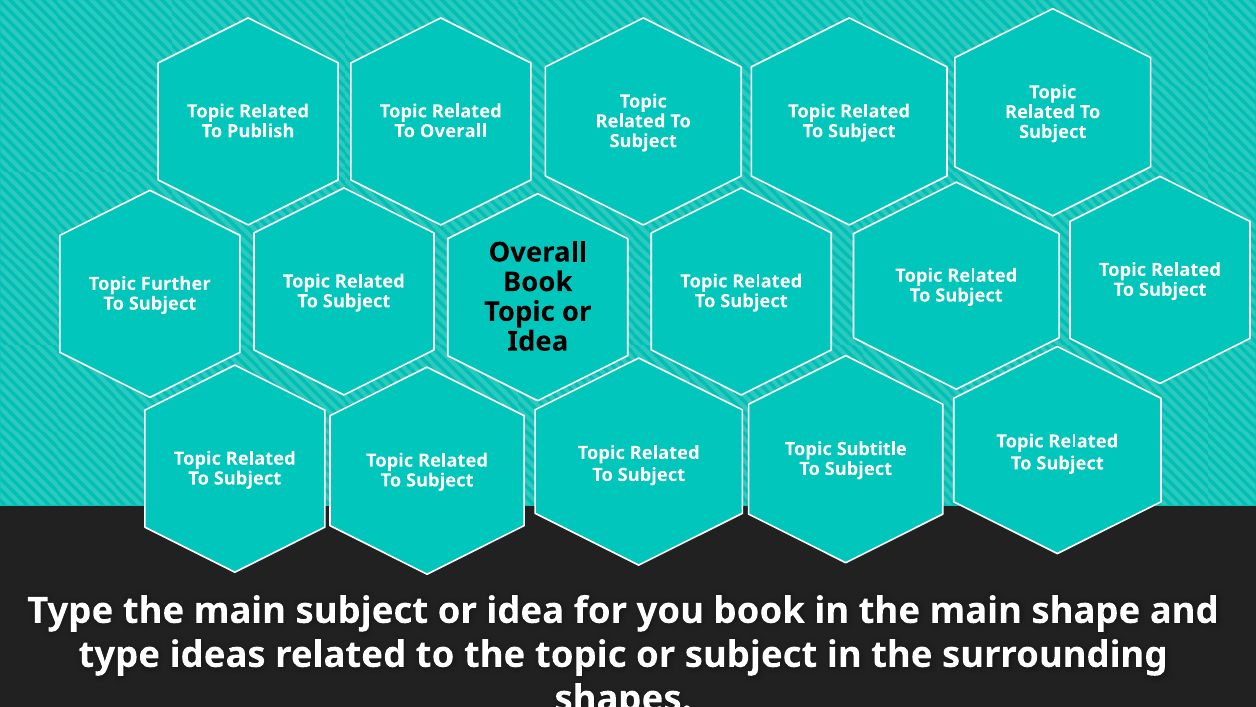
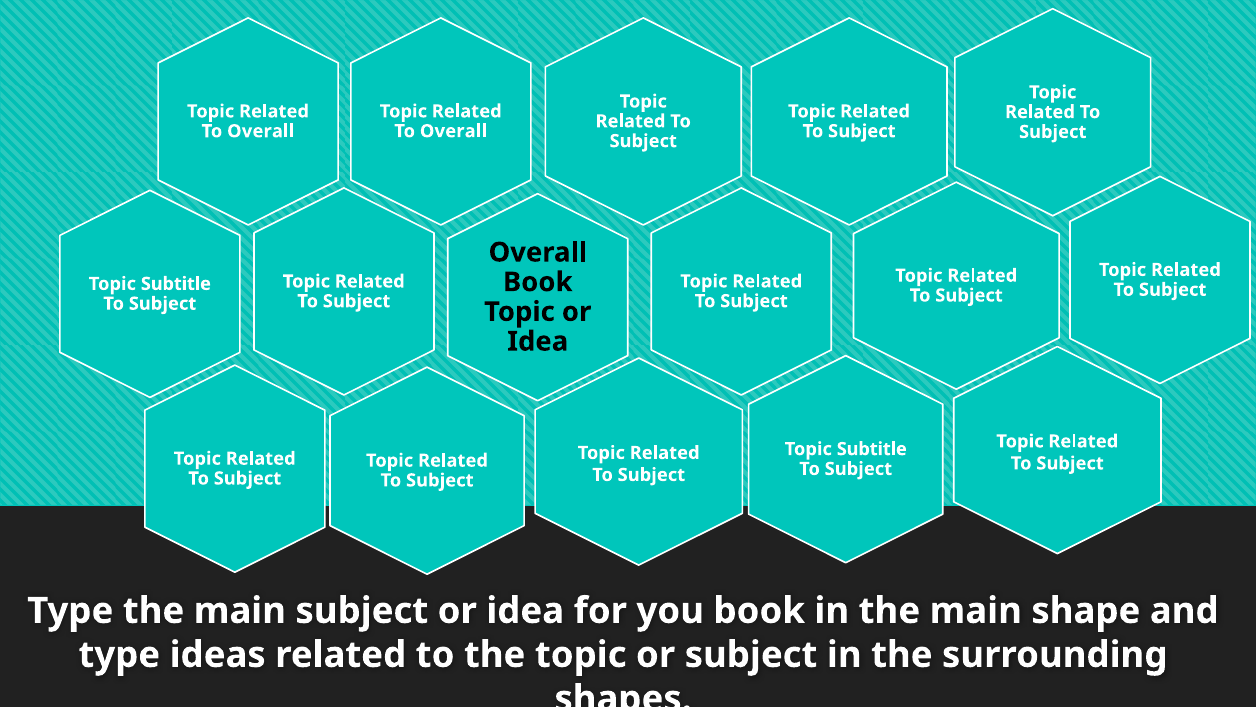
Publish at (261, 131): Publish -> Overall
Further at (176, 284): Further -> Subtitle
